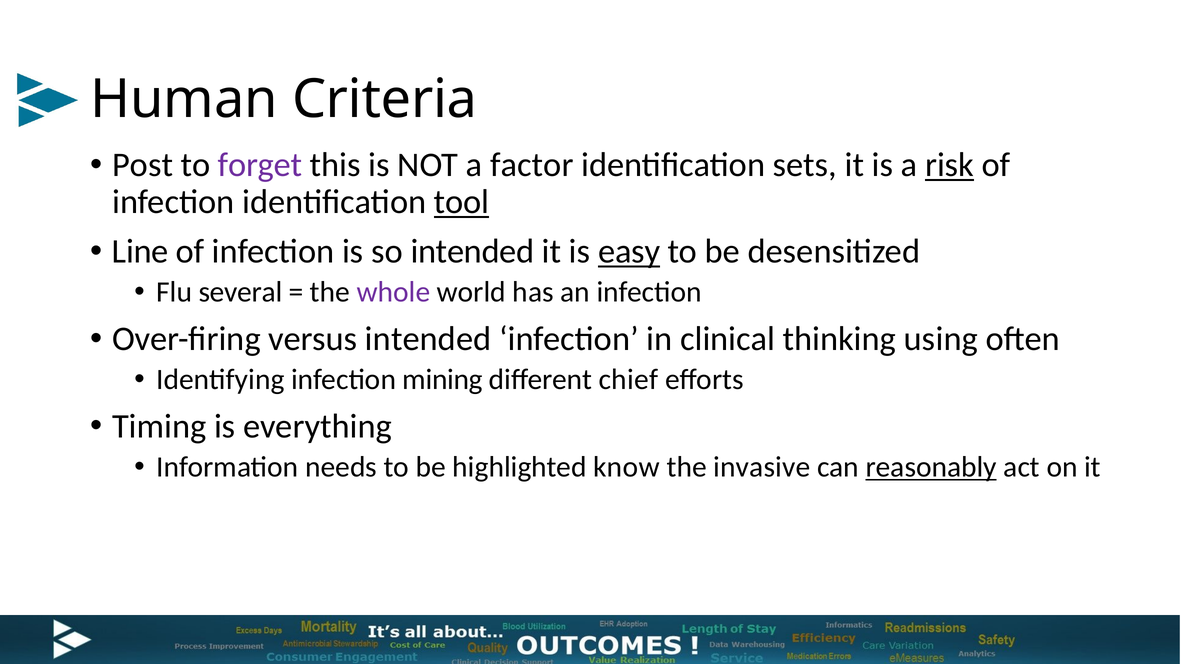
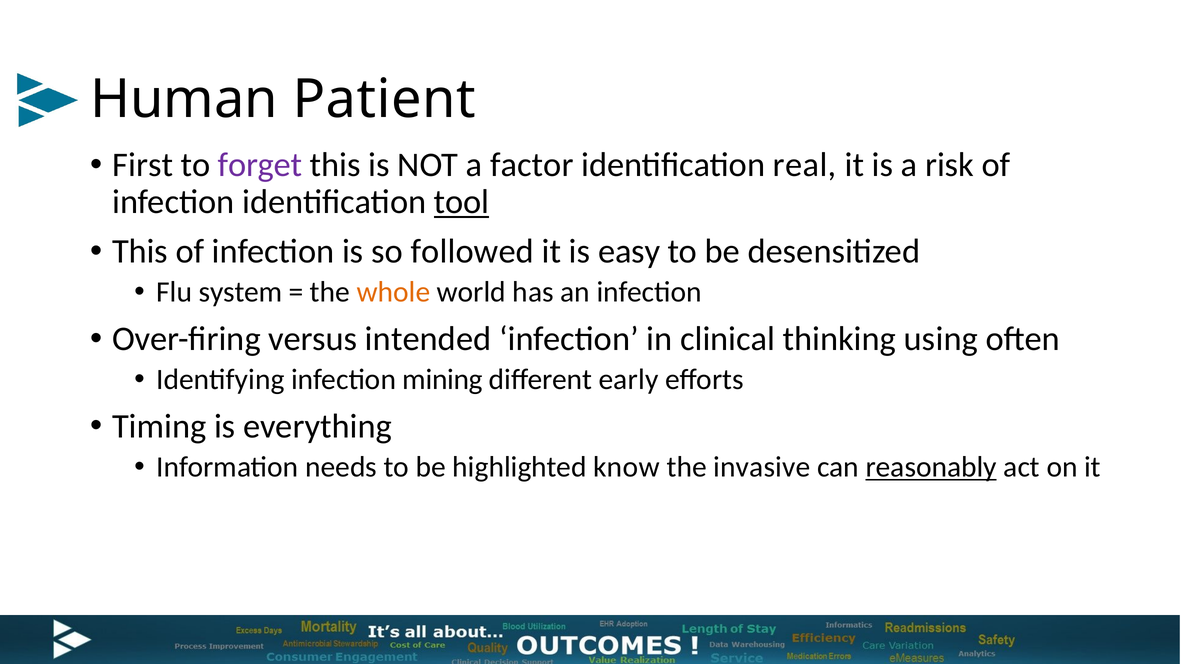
Criteria: Criteria -> Patient
Post: Post -> First
sets: sets -> real
risk underline: present -> none
Line at (140, 252): Line -> This
so intended: intended -> followed
easy underline: present -> none
several: several -> system
whole colour: purple -> orange
chief: chief -> early
